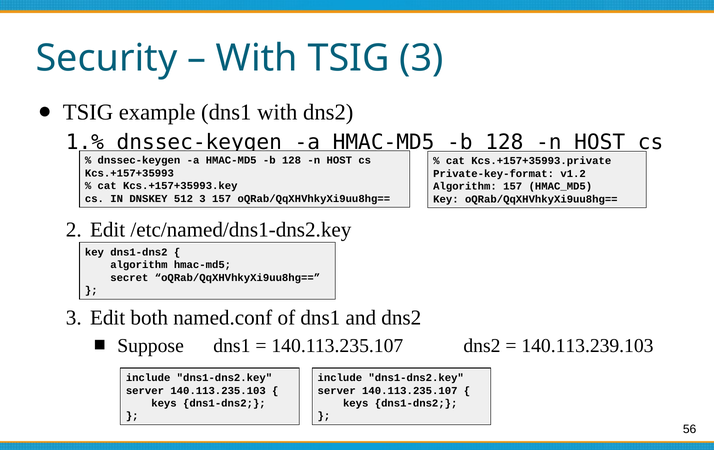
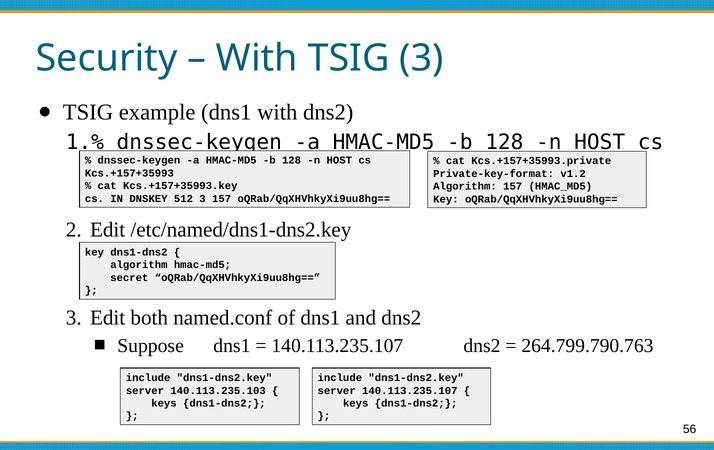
140.113.239.103: 140.113.239.103 -> 264.799.790.763
